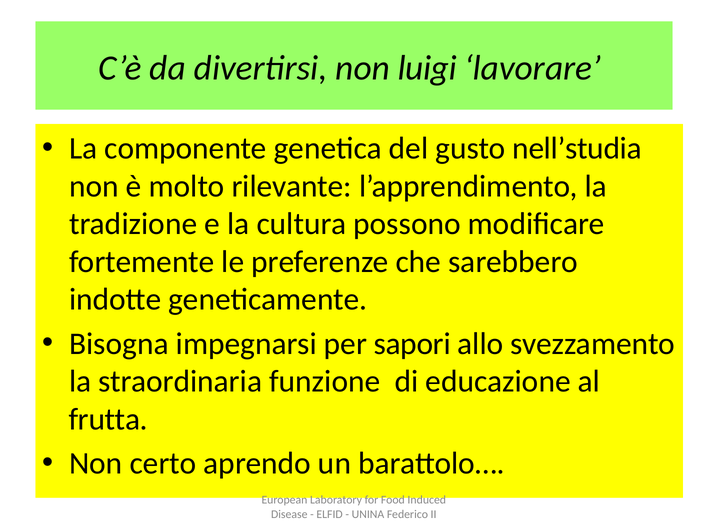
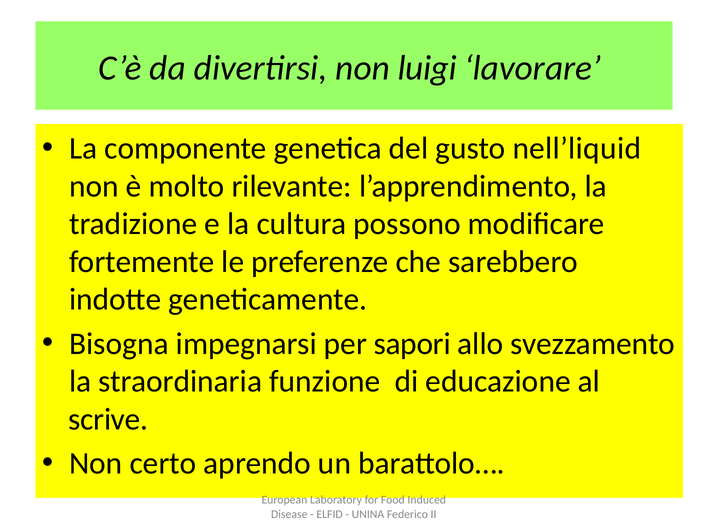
nell’studia: nell’studia -> nell’liquid
frutta: frutta -> scrive
